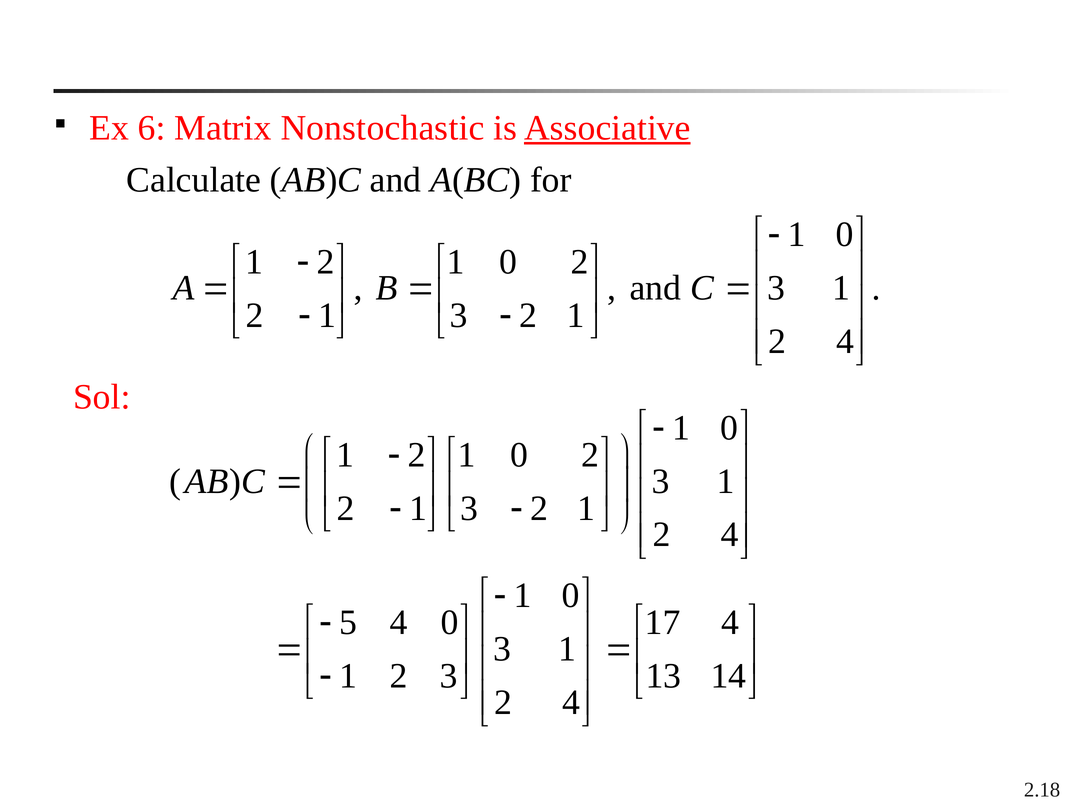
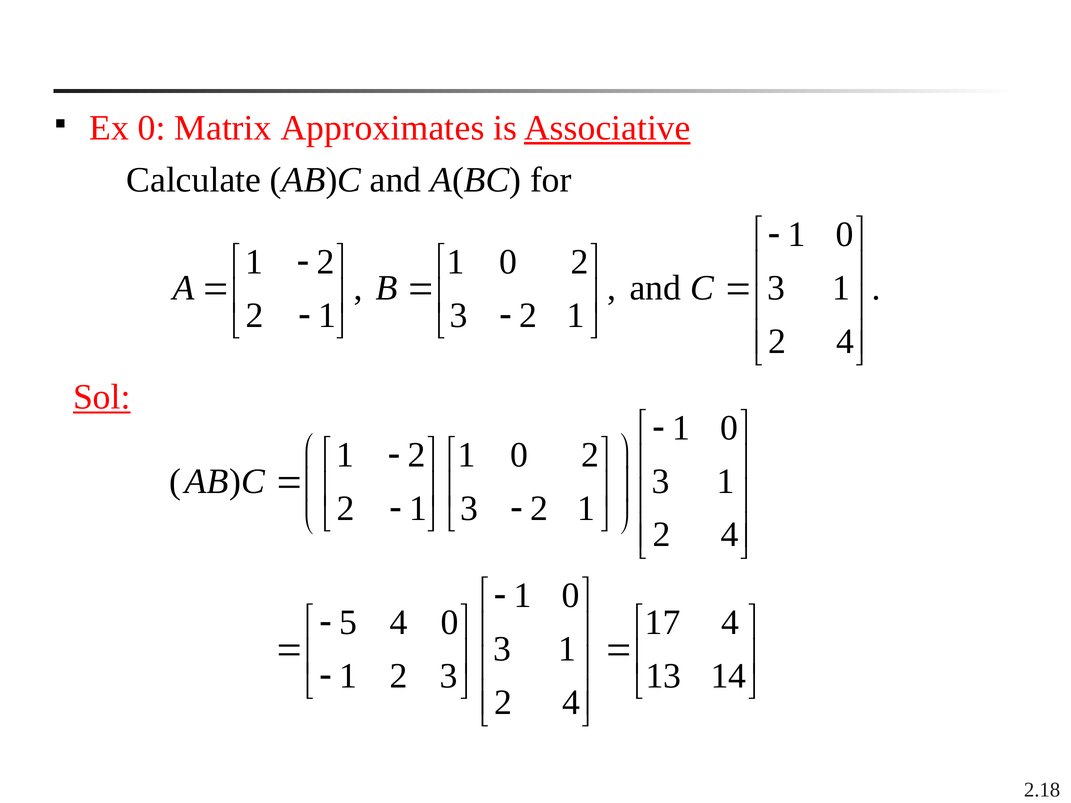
Ex 6: 6 -> 0
Nonstochastic: Nonstochastic -> Approximates
Sol underline: none -> present
